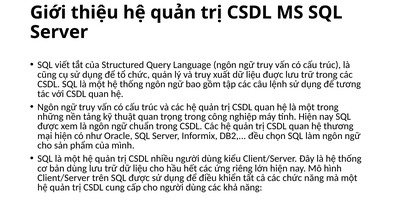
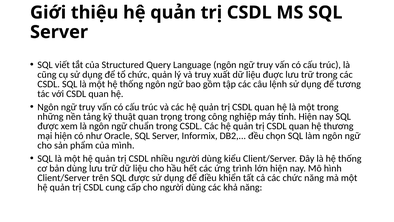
riêng: riêng -> trình
